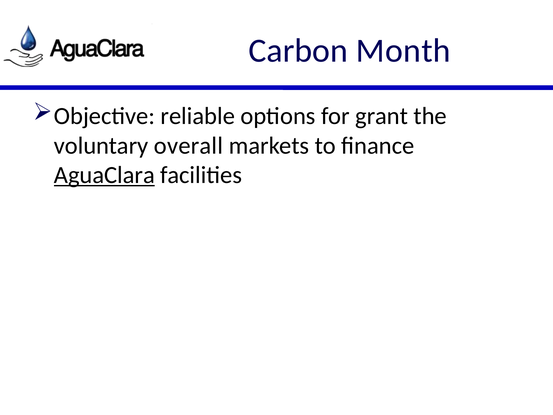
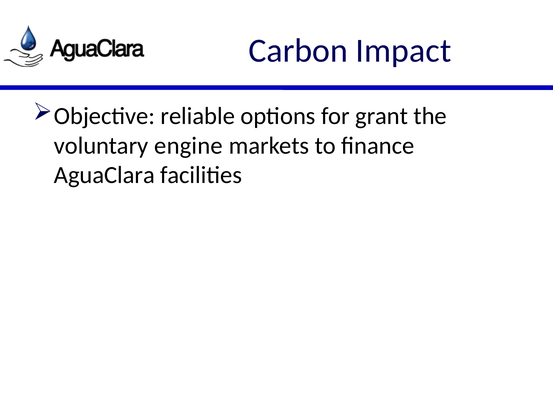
Month: Month -> Impact
overall: overall -> engine
AguaClara underline: present -> none
